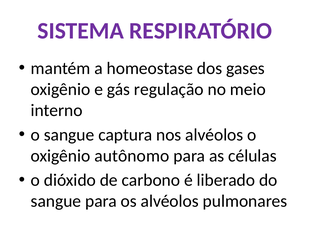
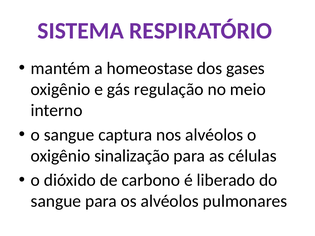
autônomo: autônomo -> sinalização
